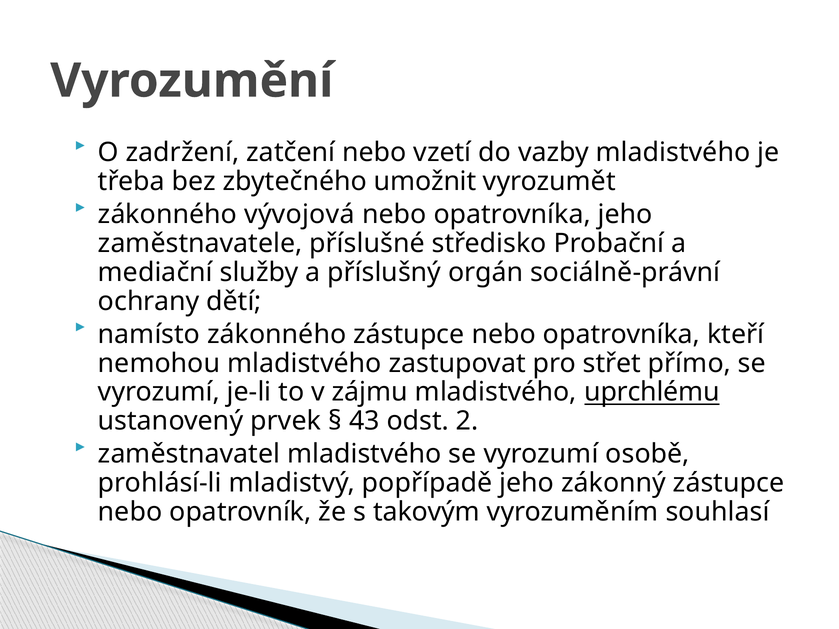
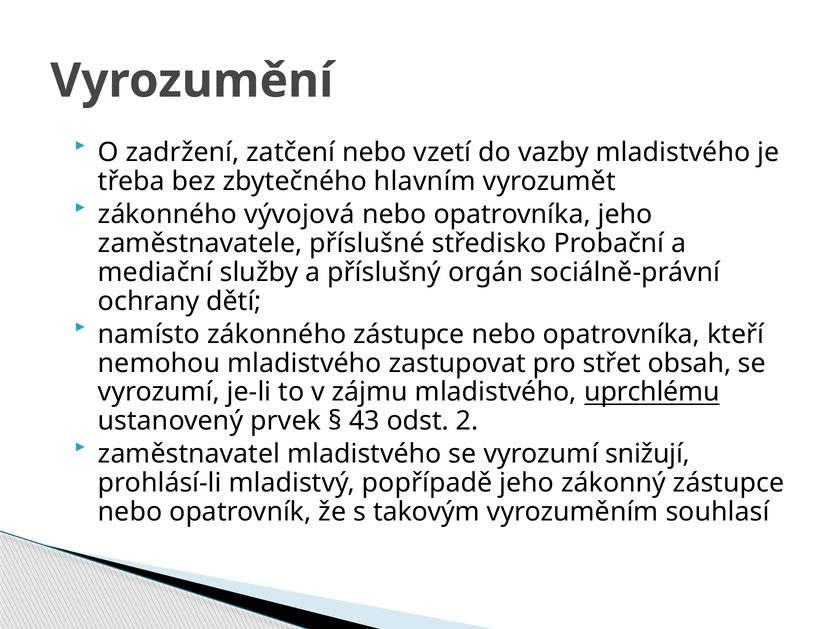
umožnit: umožnit -> hlavním
přímo: přímo -> obsah
osobě: osobě -> snižují
